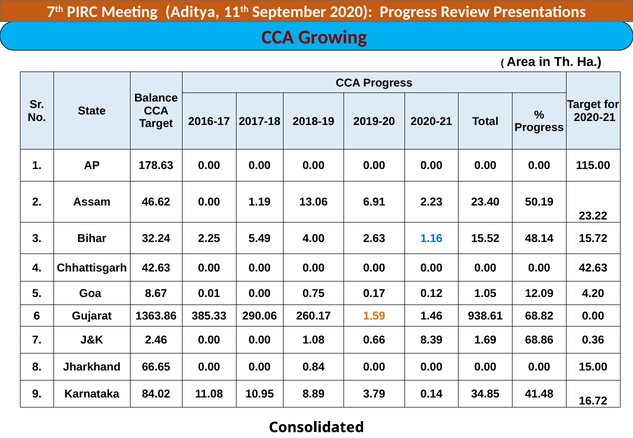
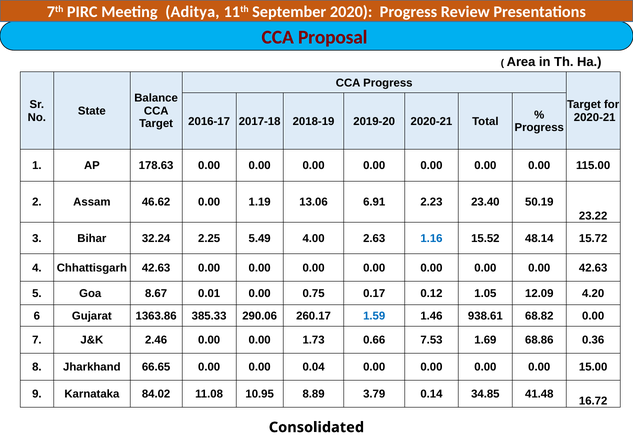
Growing: Growing -> Proposal
1.59 colour: orange -> blue
1.08: 1.08 -> 1.73
8.39: 8.39 -> 7.53
0.84: 0.84 -> 0.04
